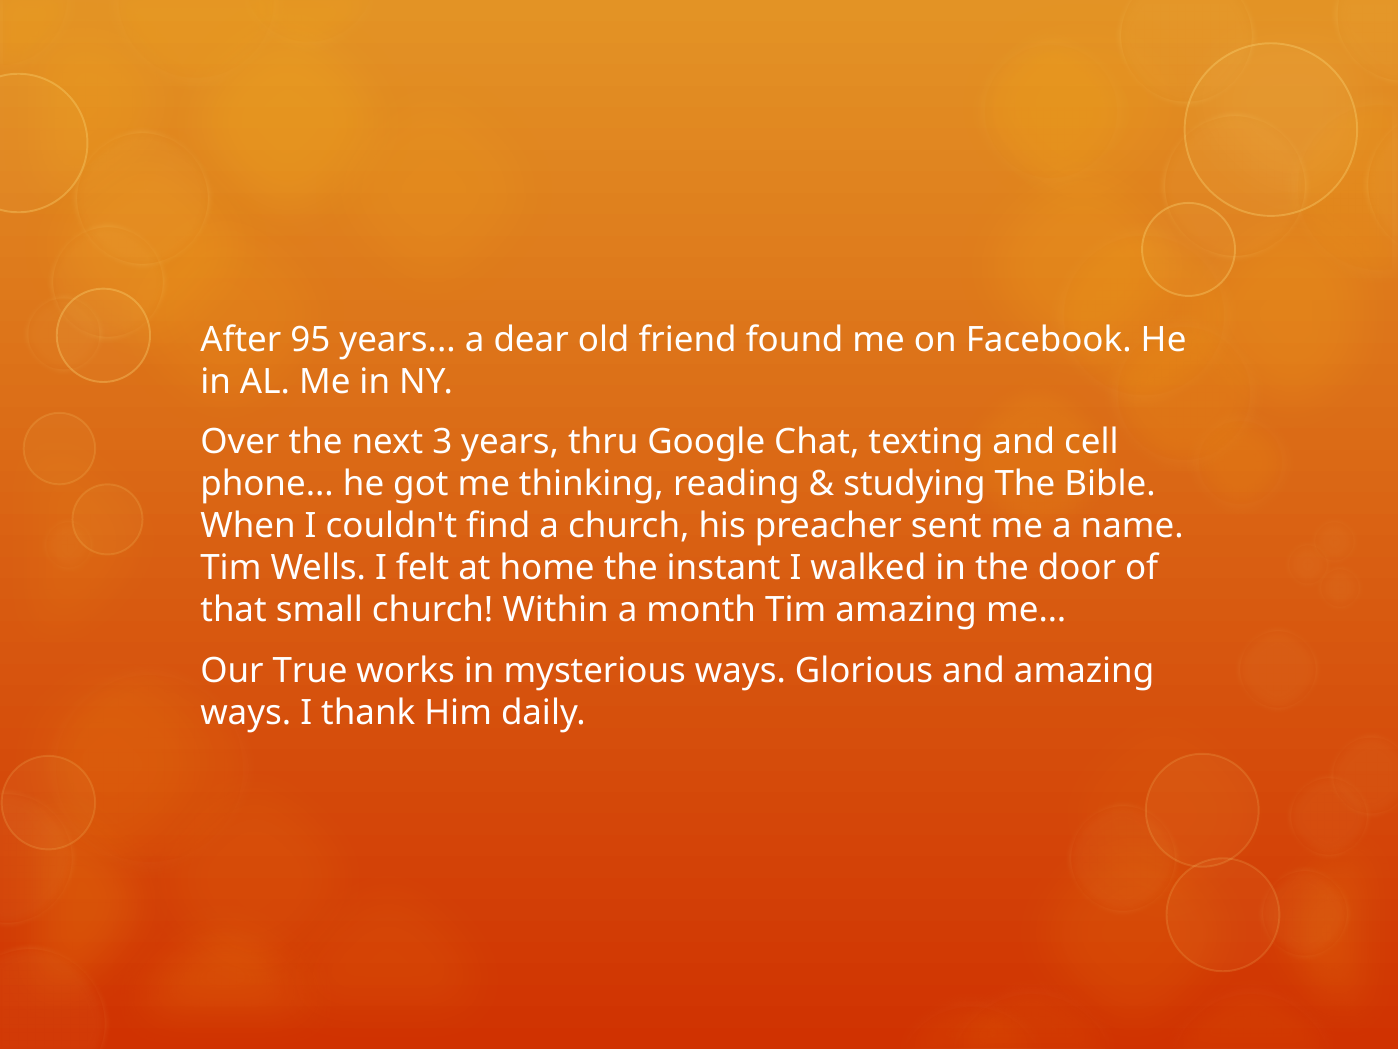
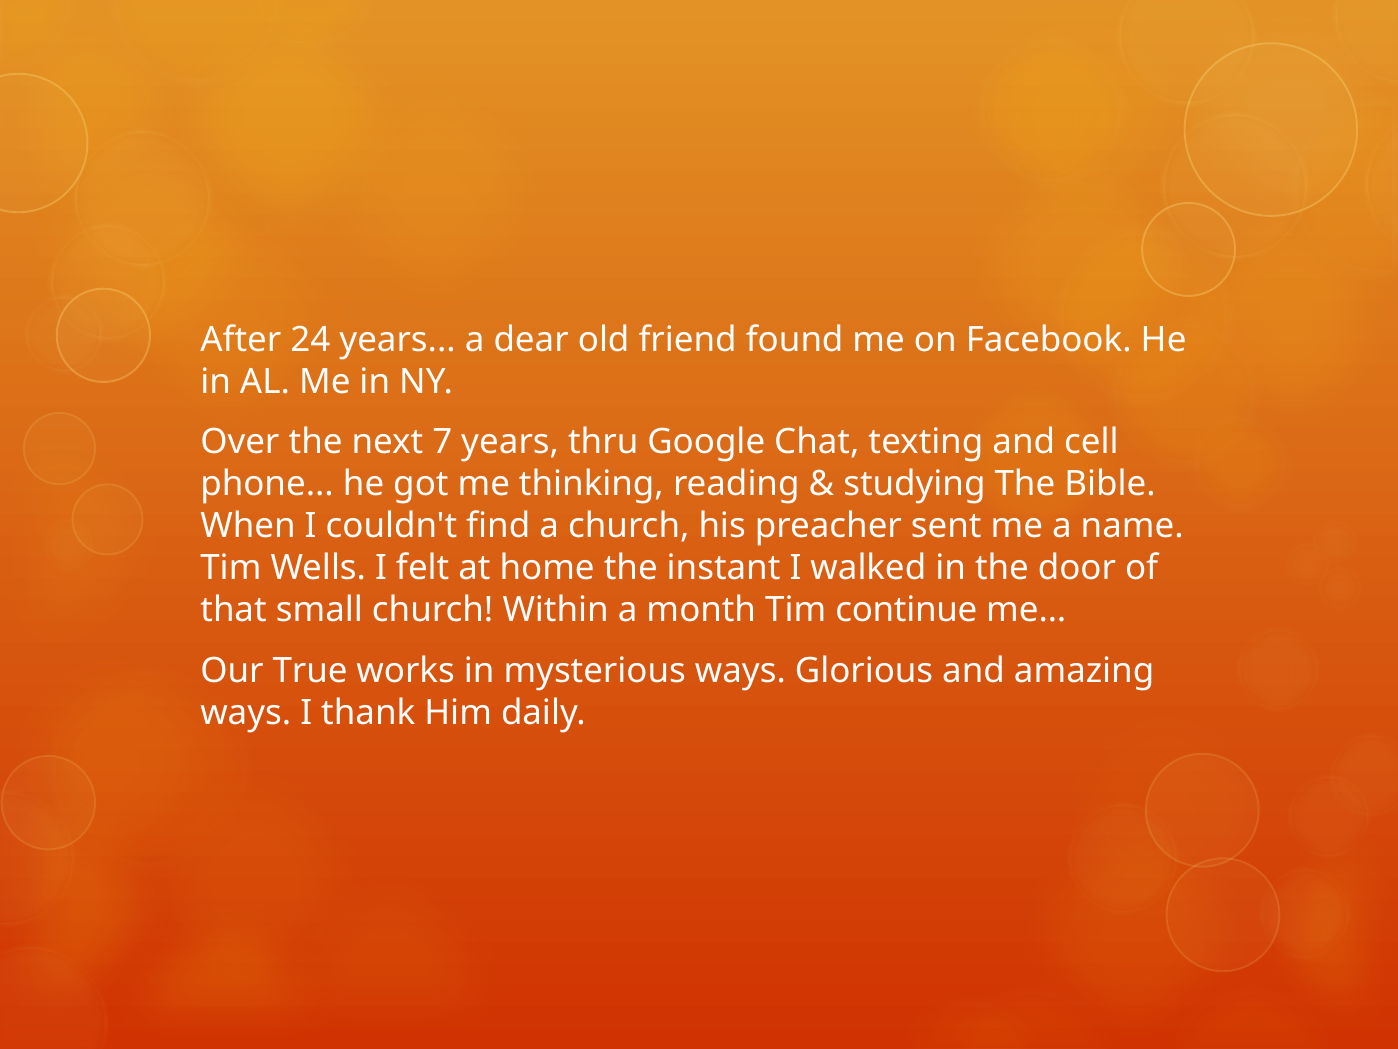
95: 95 -> 24
3: 3 -> 7
Tim amazing: amazing -> continue
